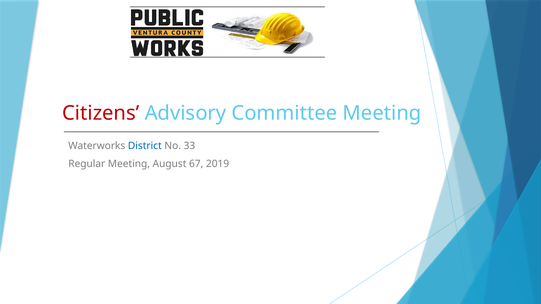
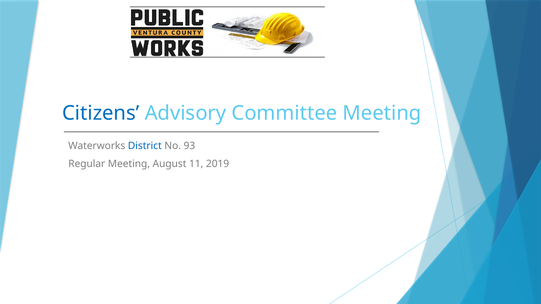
Citizens colour: red -> blue
33: 33 -> 93
67: 67 -> 11
